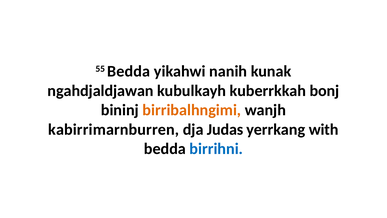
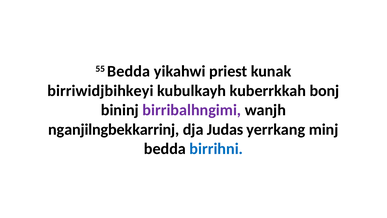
nanih: nanih -> priest
ngahdjaldjawan: ngahdjaldjawan -> birriwidjbihkeyi
birribalhngimi colour: orange -> purple
kabirrimarnburren: kabirrimarnburren -> nganjilngbekkarrinj
with: with -> minj
